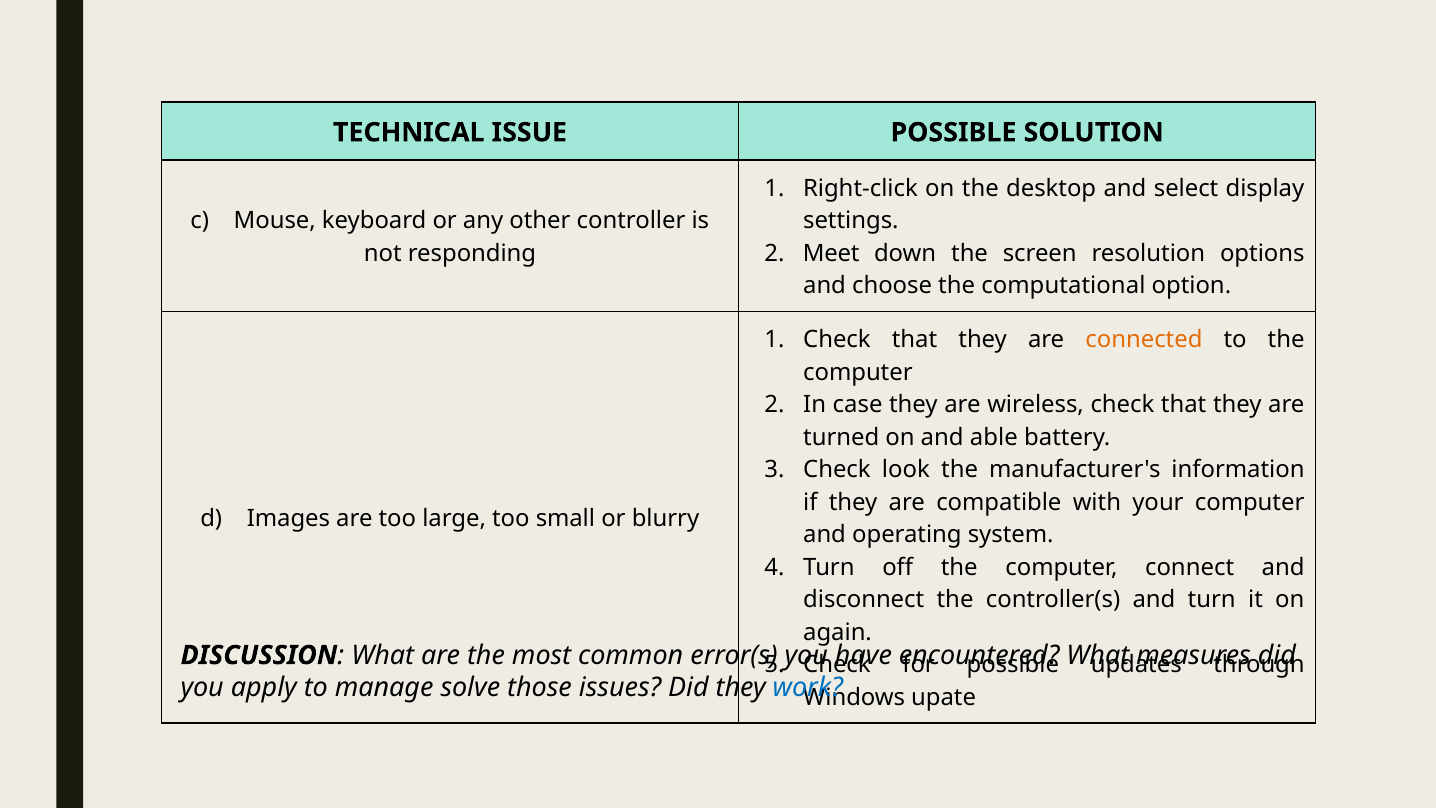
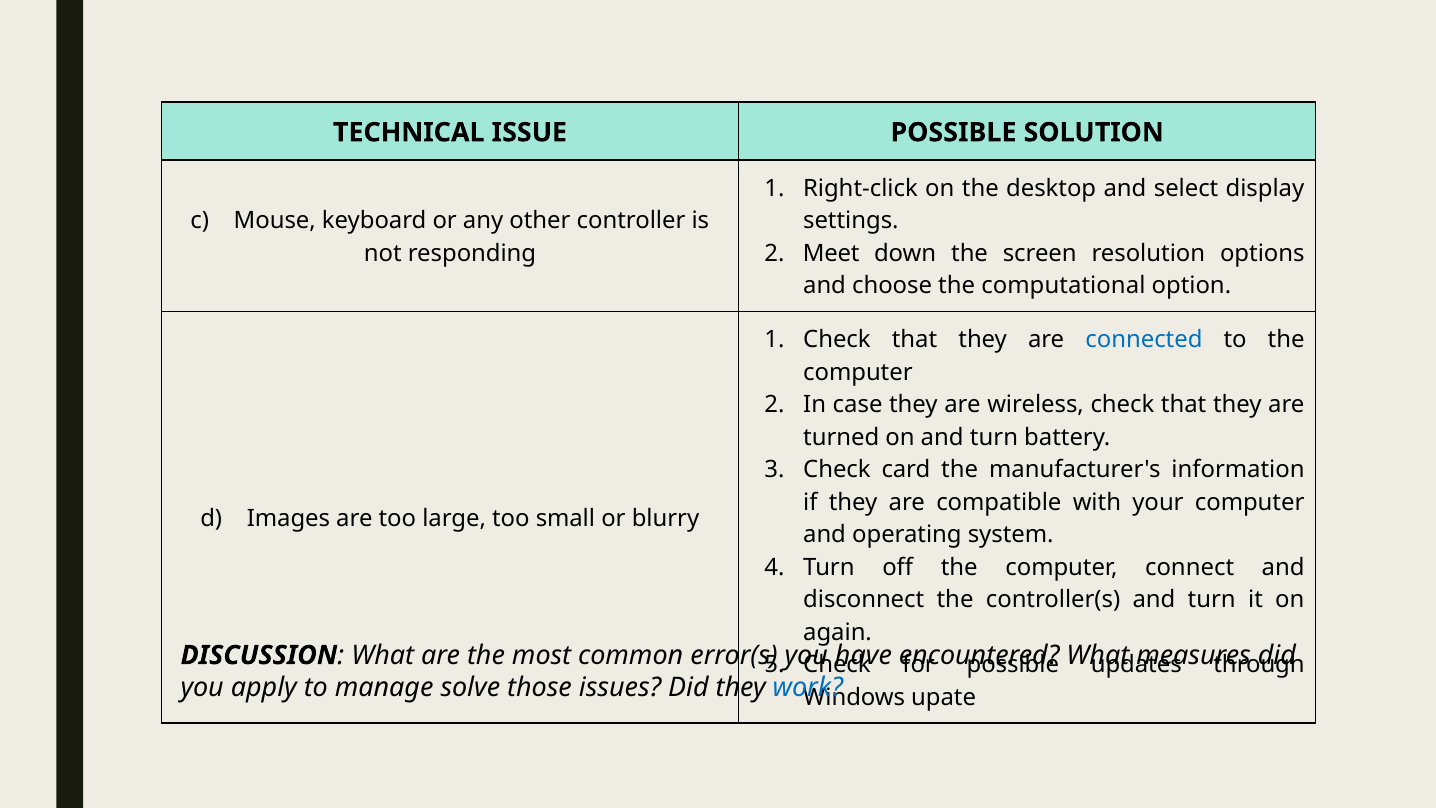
connected colour: orange -> blue
on and able: able -> turn
look: look -> card
